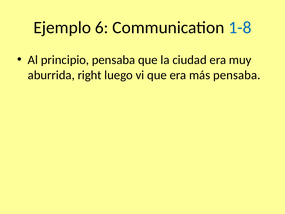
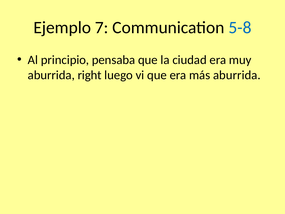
6: 6 -> 7
1-8: 1-8 -> 5-8
más pensaba: pensaba -> aburrida
